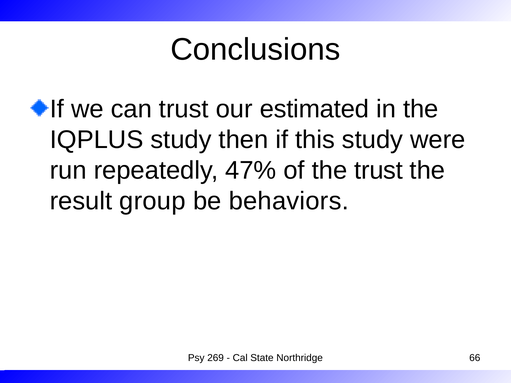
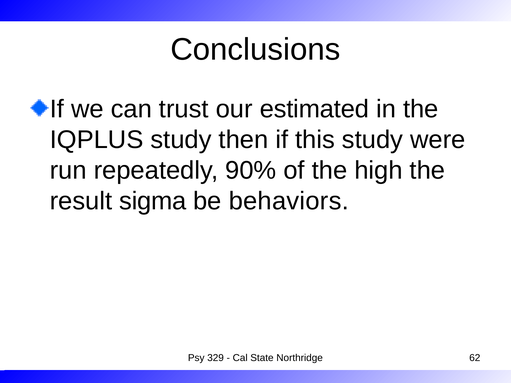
47%: 47% -> 90%
the trust: trust -> high
group: group -> sigma
269: 269 -> 329
66: 66 -> 62
